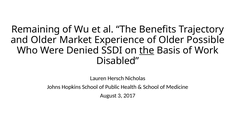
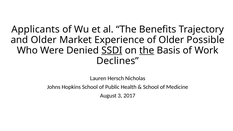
Remaining: Remaining -> Applicants
SSDI underline: none -> present
Disabled: Disabled -> Declines
